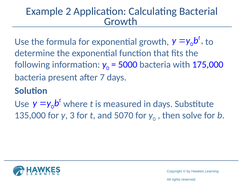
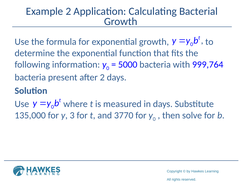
175,000: 175,000 -> 999,764
after 7: 7 -> 2
5070: 5070 -> 3770
